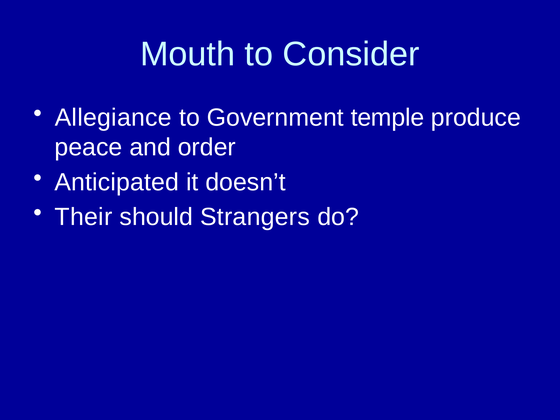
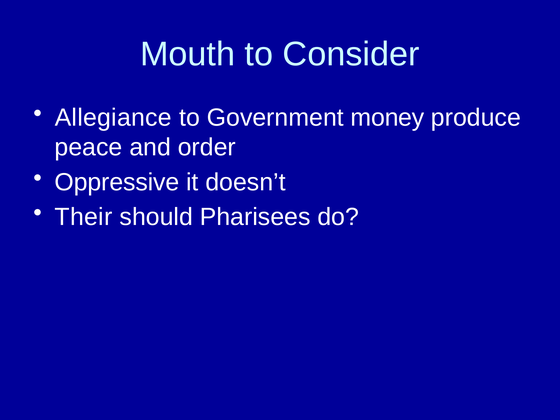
temple: temple -> money
Anticipated: Anticipated -> Oppressive
Strangers: Strangers -> Pharisees
